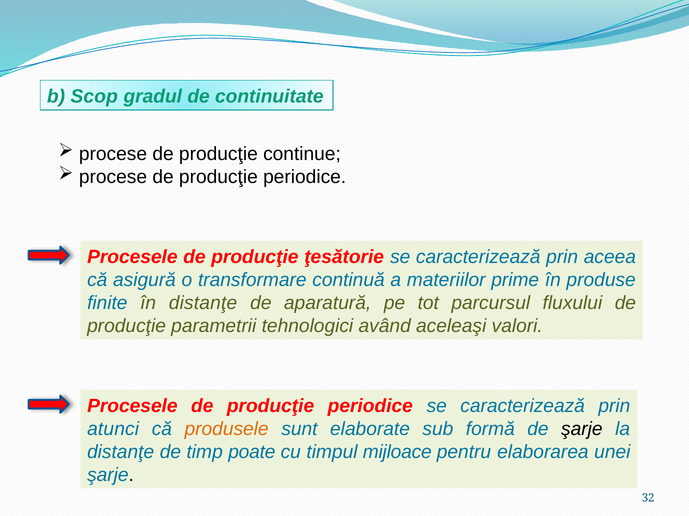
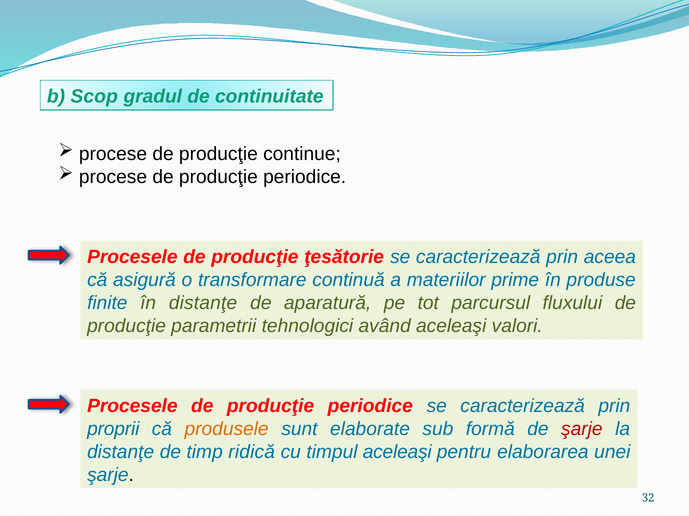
atunci: atunci -> proprii
şarje at (582, 430) colour: black -> red
poate: poate -> ridică
timpul mijloace: mijloace -> aceleaşi
